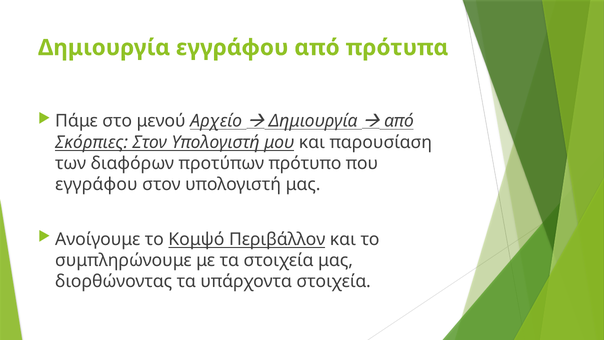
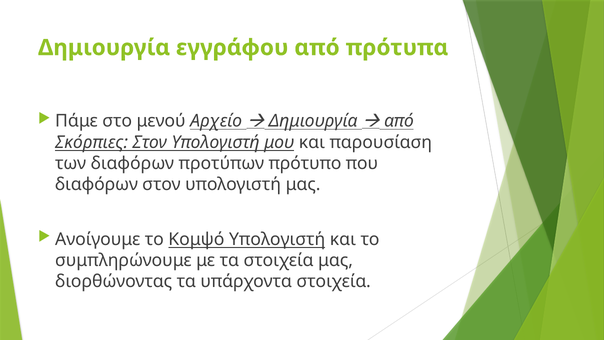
εγγράφου at (96, 184): εγγράφου -> διαφόρων
Κομψό Περιβάλλον: Περιβάλλον -> Υπολογιστή
